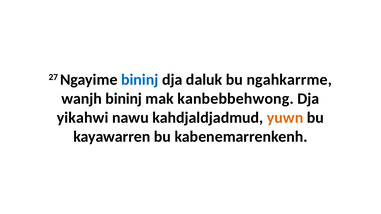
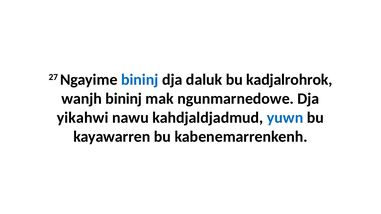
ngahkarrme: ngahkarrme -> kadjalrohrok
kanbebbehwong: kanbebbehwong -> ngunmarnedowe
yuwn colour: orange -> blue
